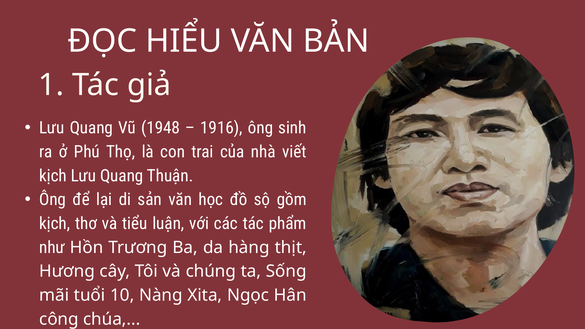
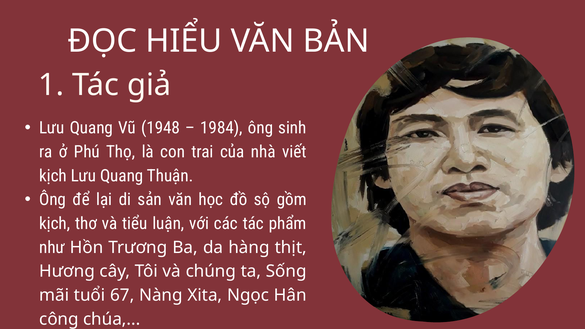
1916: 1916 -> 1984
10: 10 -> 67
